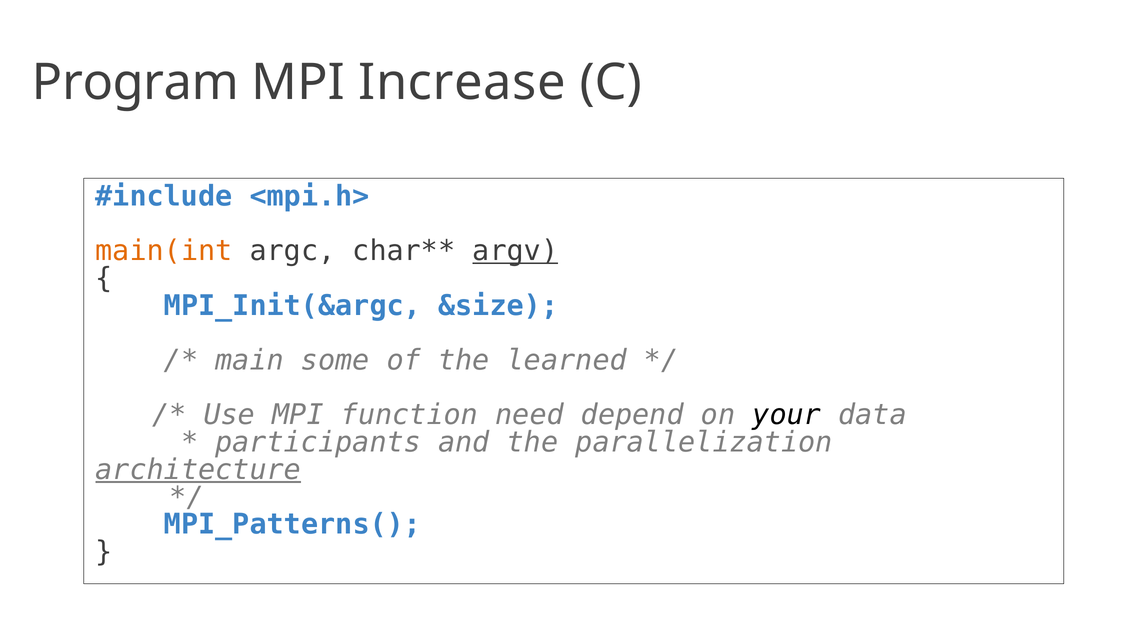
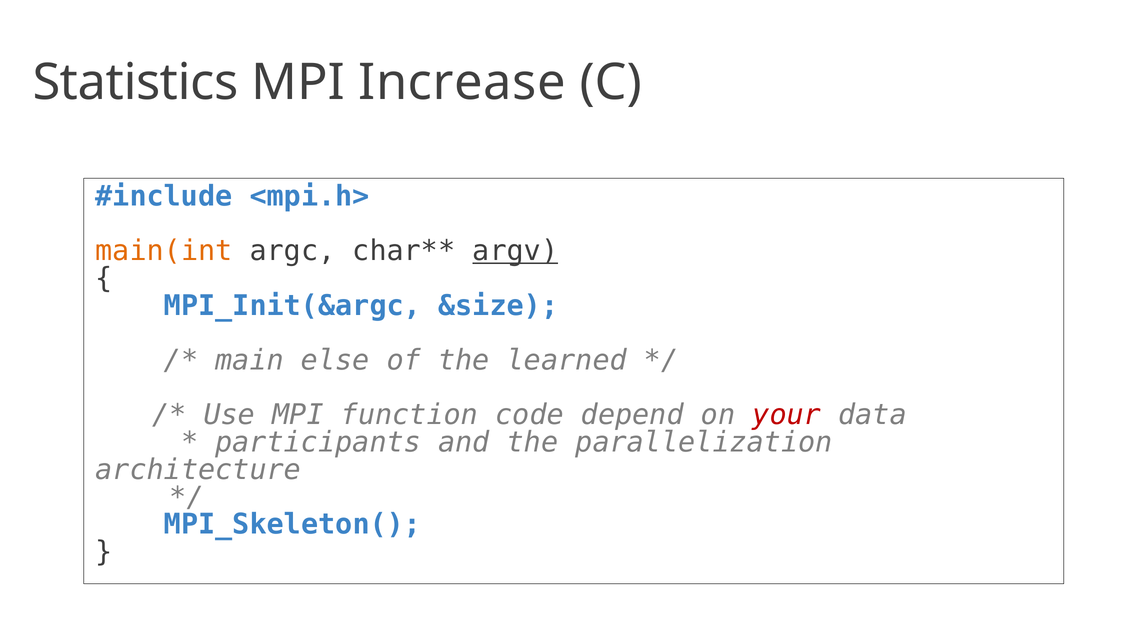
Program: Program -> Statistics
some: some -> else
need: need -> code
your colour: black -> red
architecture underline: present -> none
MPI_Patterns(: MPI_Patterns( -> MPI_Skeleton(
